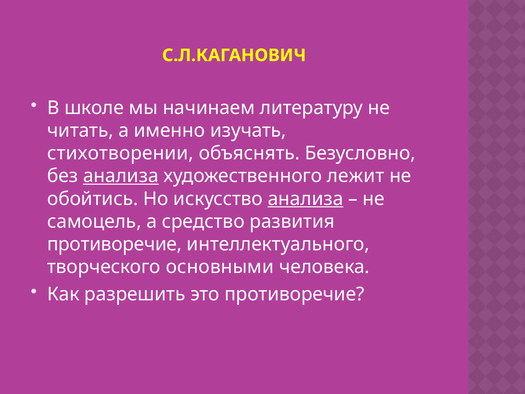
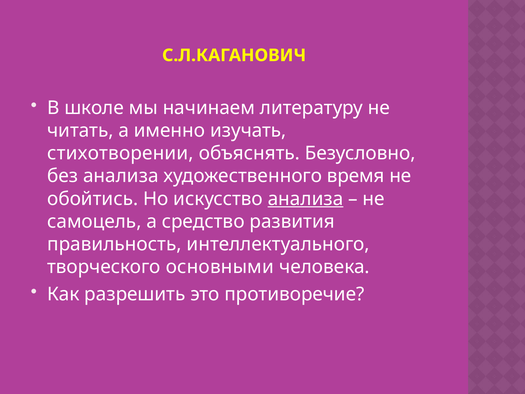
анализа at (121, 176) underline: present -> none
лежит: лежит -> время
противоречие at (115, 244): противоречие -> правильность
